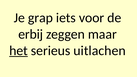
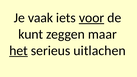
grap: grap -> vaak
voor underline: none -> present
erbij: erbij -> kunt
